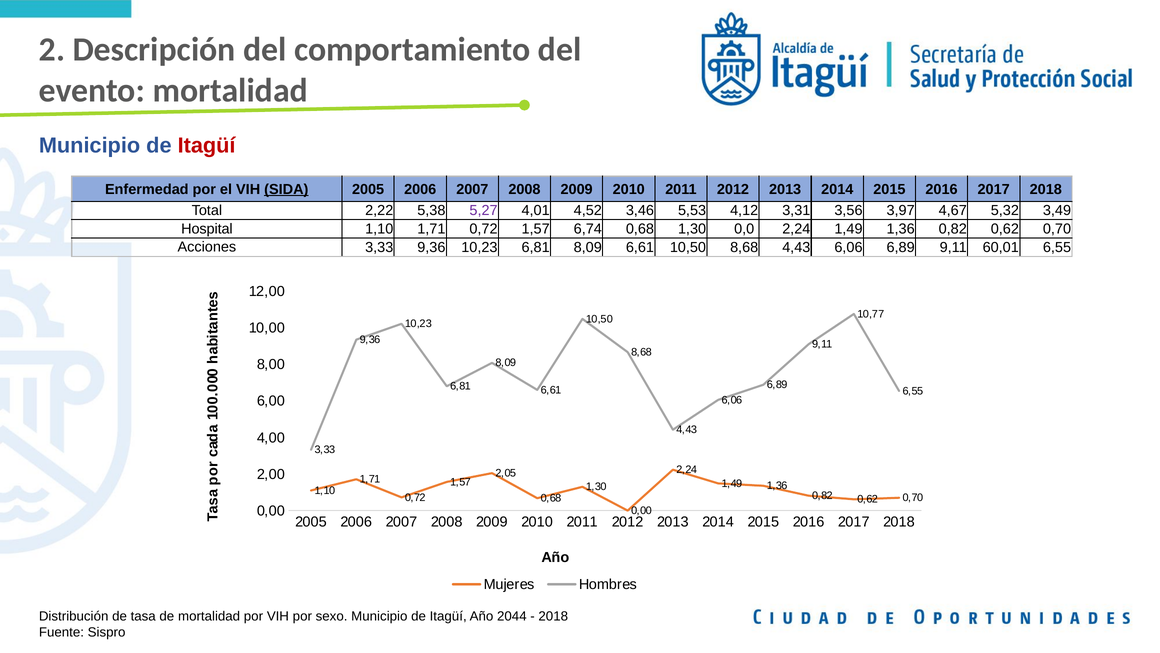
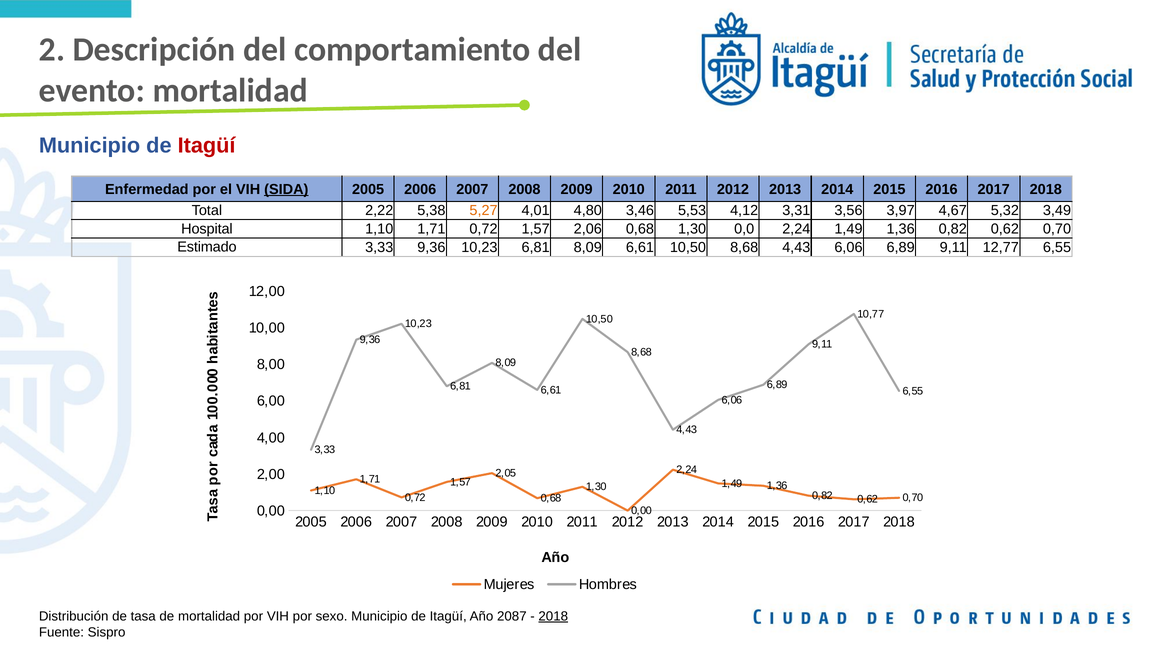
5,27 colour: purple -> orange
4,52: 4,52 -> 4,80
6,74: 6,74 -> 2,06
Acciones: Acciones -> Estimado
60,01: 60,01 -> 12,77
2044: 2044 -> 2087
2018 at (553, 616) underline: none -> present
